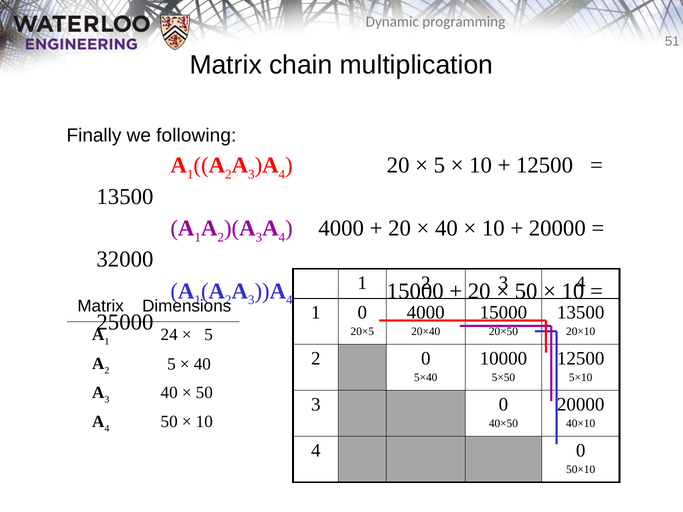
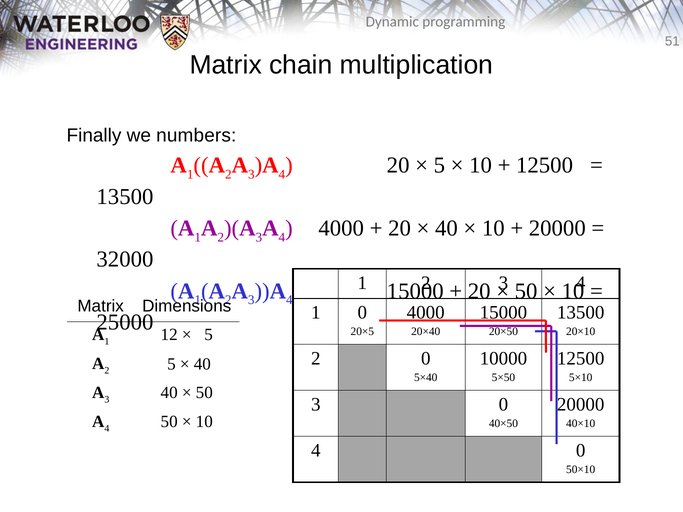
following: following -> numbers
24: 24 -> 12
